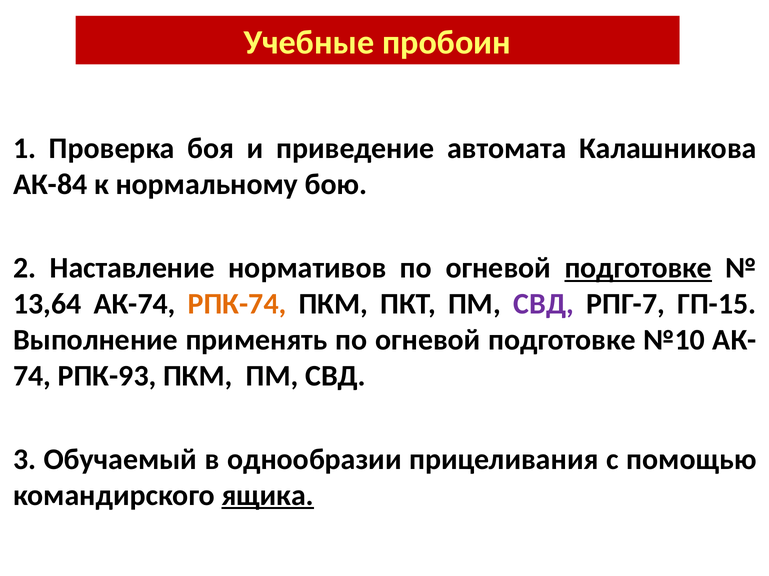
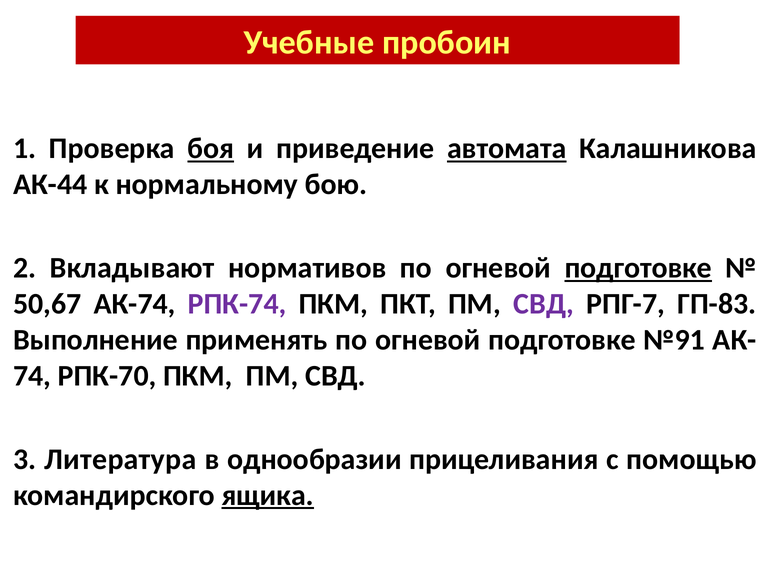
боя underline: none -> present
автомата underline: none -> present
АК-84: АК-84 -> АК-44
Наставление: Наставление -> Вкладывают
13,64: 13,64 -> 50,67
РПК-74 colour: orange -> purple
ГП-15: ГП-15 -> ГП-83
№10: №10 -> №91
РПК-93: РПК-93 -> РПК-70
Обучаемый: Обучаемый -> Литература
